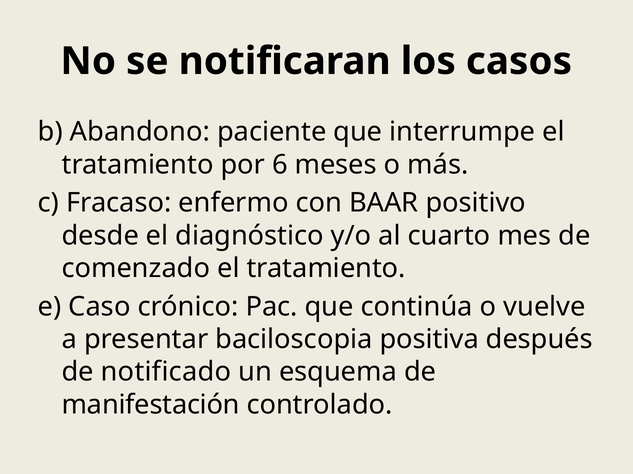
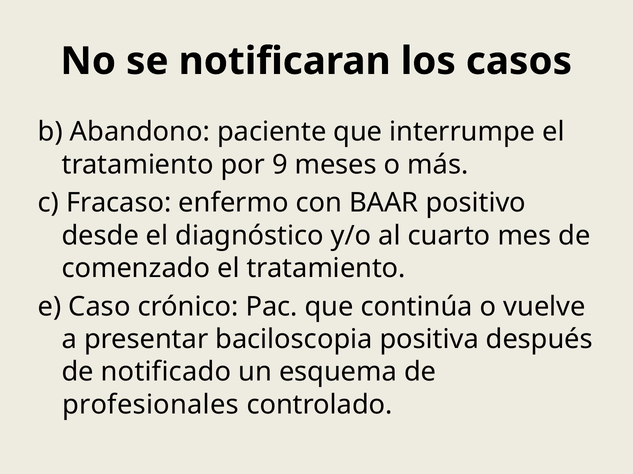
6: 6 -> 9
manifestación: manifestación -> profesionales
